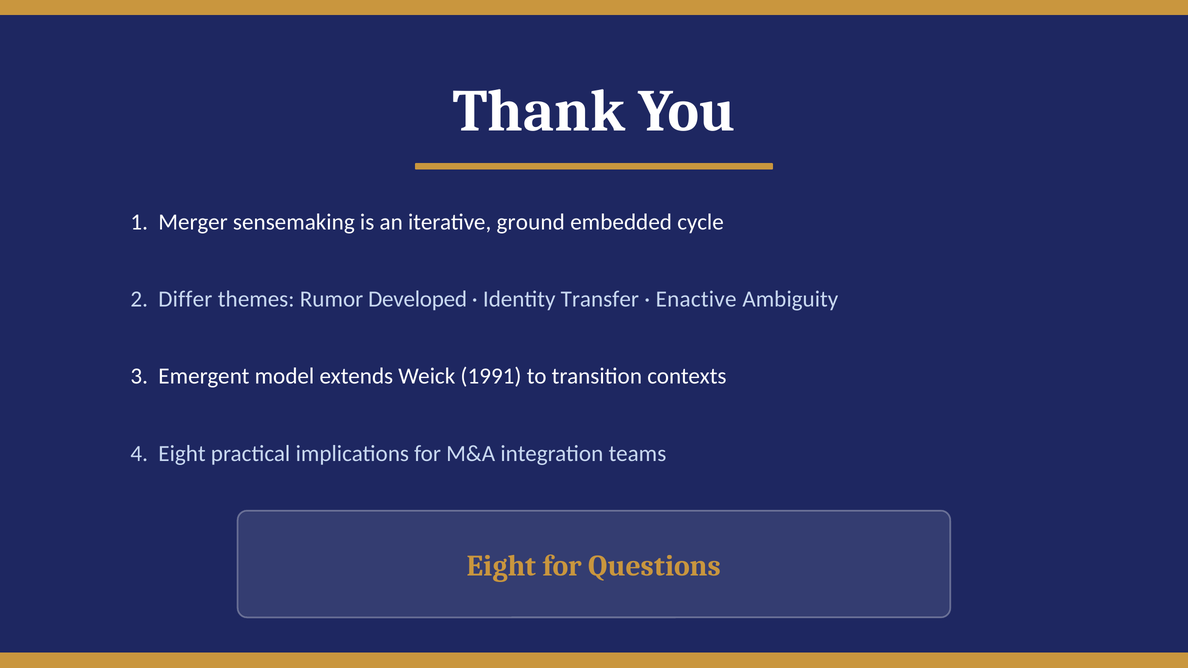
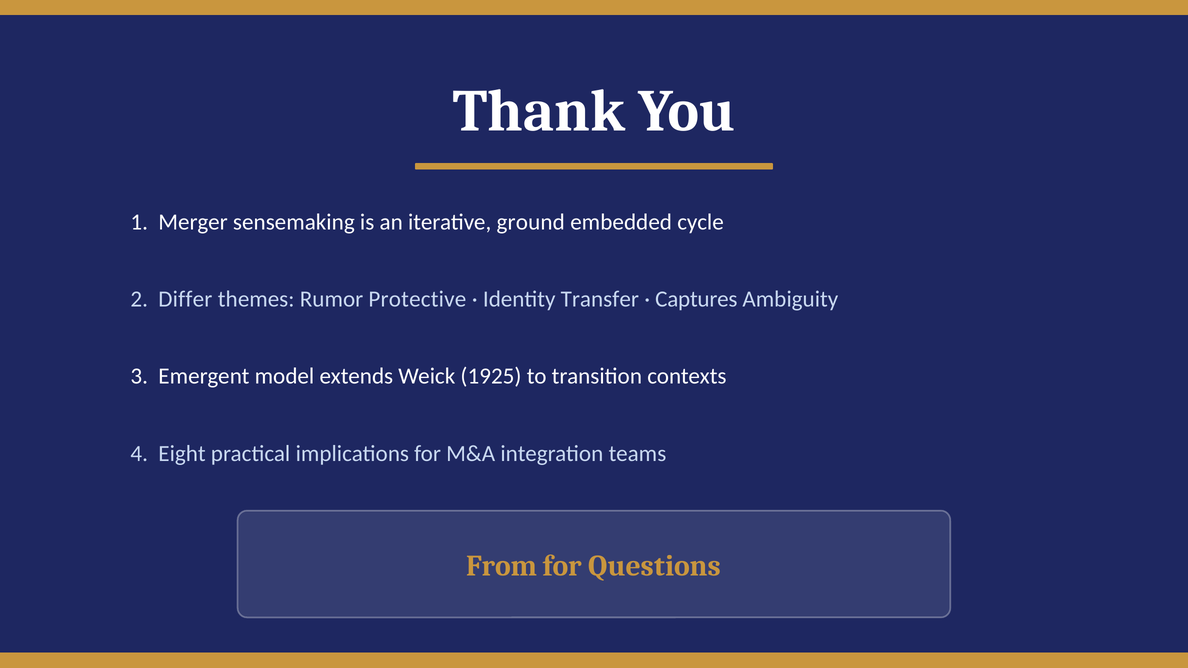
Developed: Developed -> Protective
Enactive: Enactive -> Captures
1991: 1991 -> 1925
Eight at (502, 566): Eight -> From
